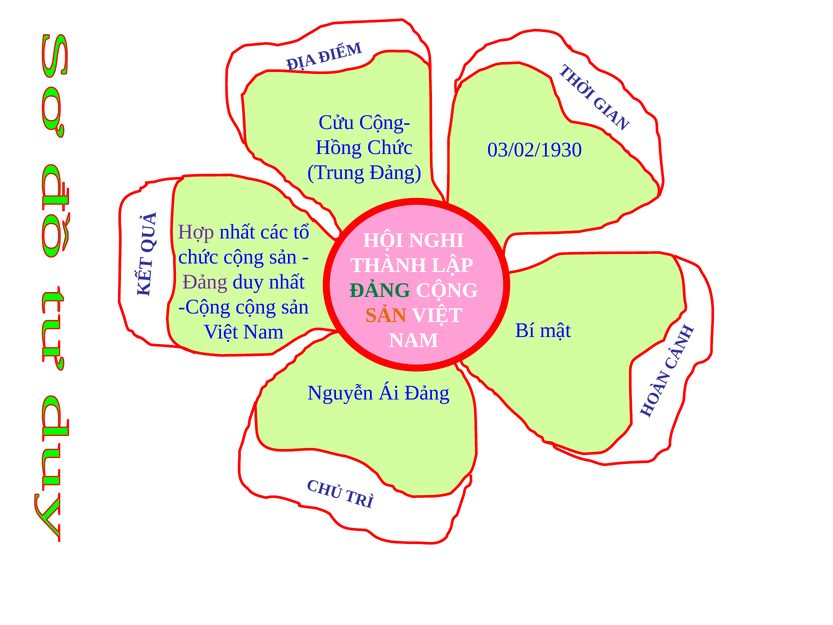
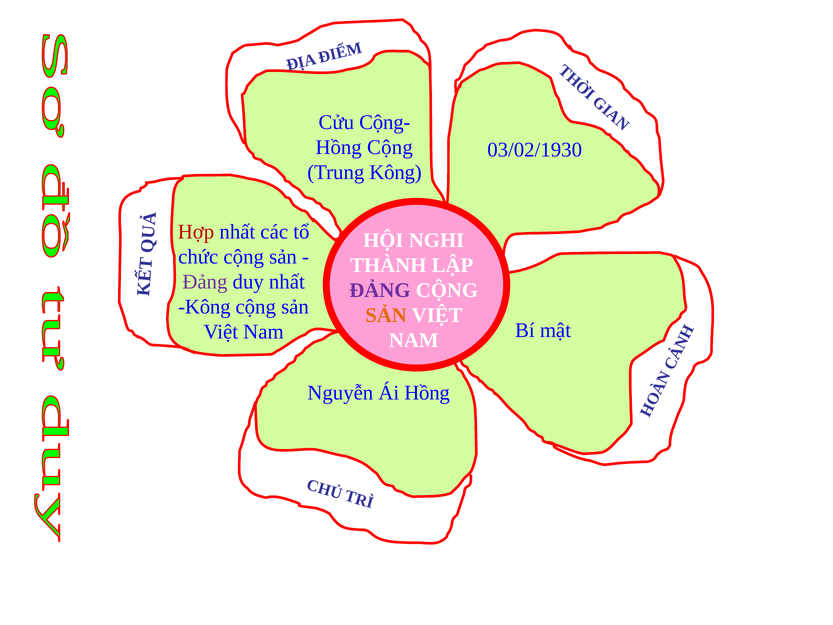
Hồng Chức: Chức -> Cộng
Trung Đảng: Đảng -> Kông
Hợp colour: purple -> red
ĐẢNG at (380, 290) colour: green -> purple
Cộng at (204, 307): Cộng -> Kông
Ái Đảng: Đảng -> Hồng
